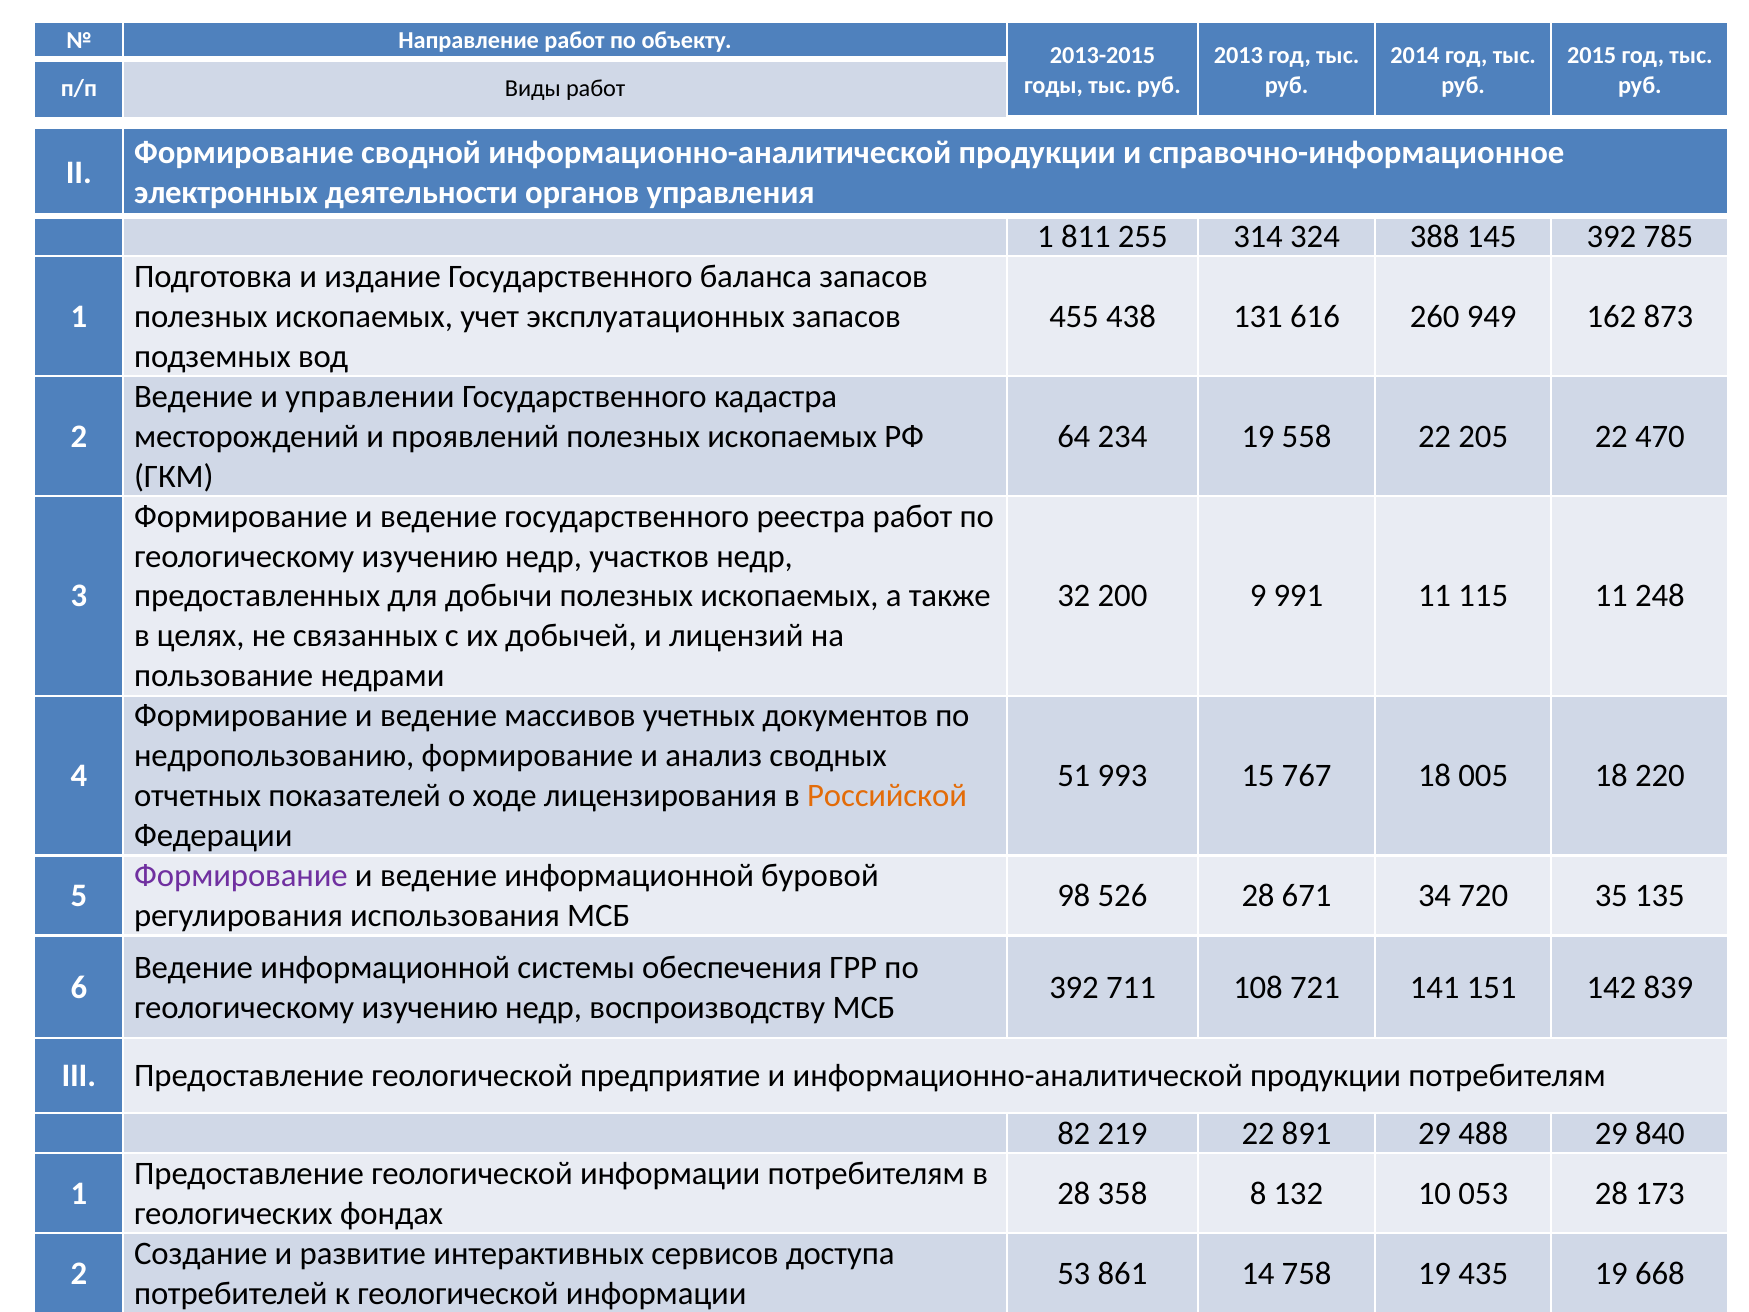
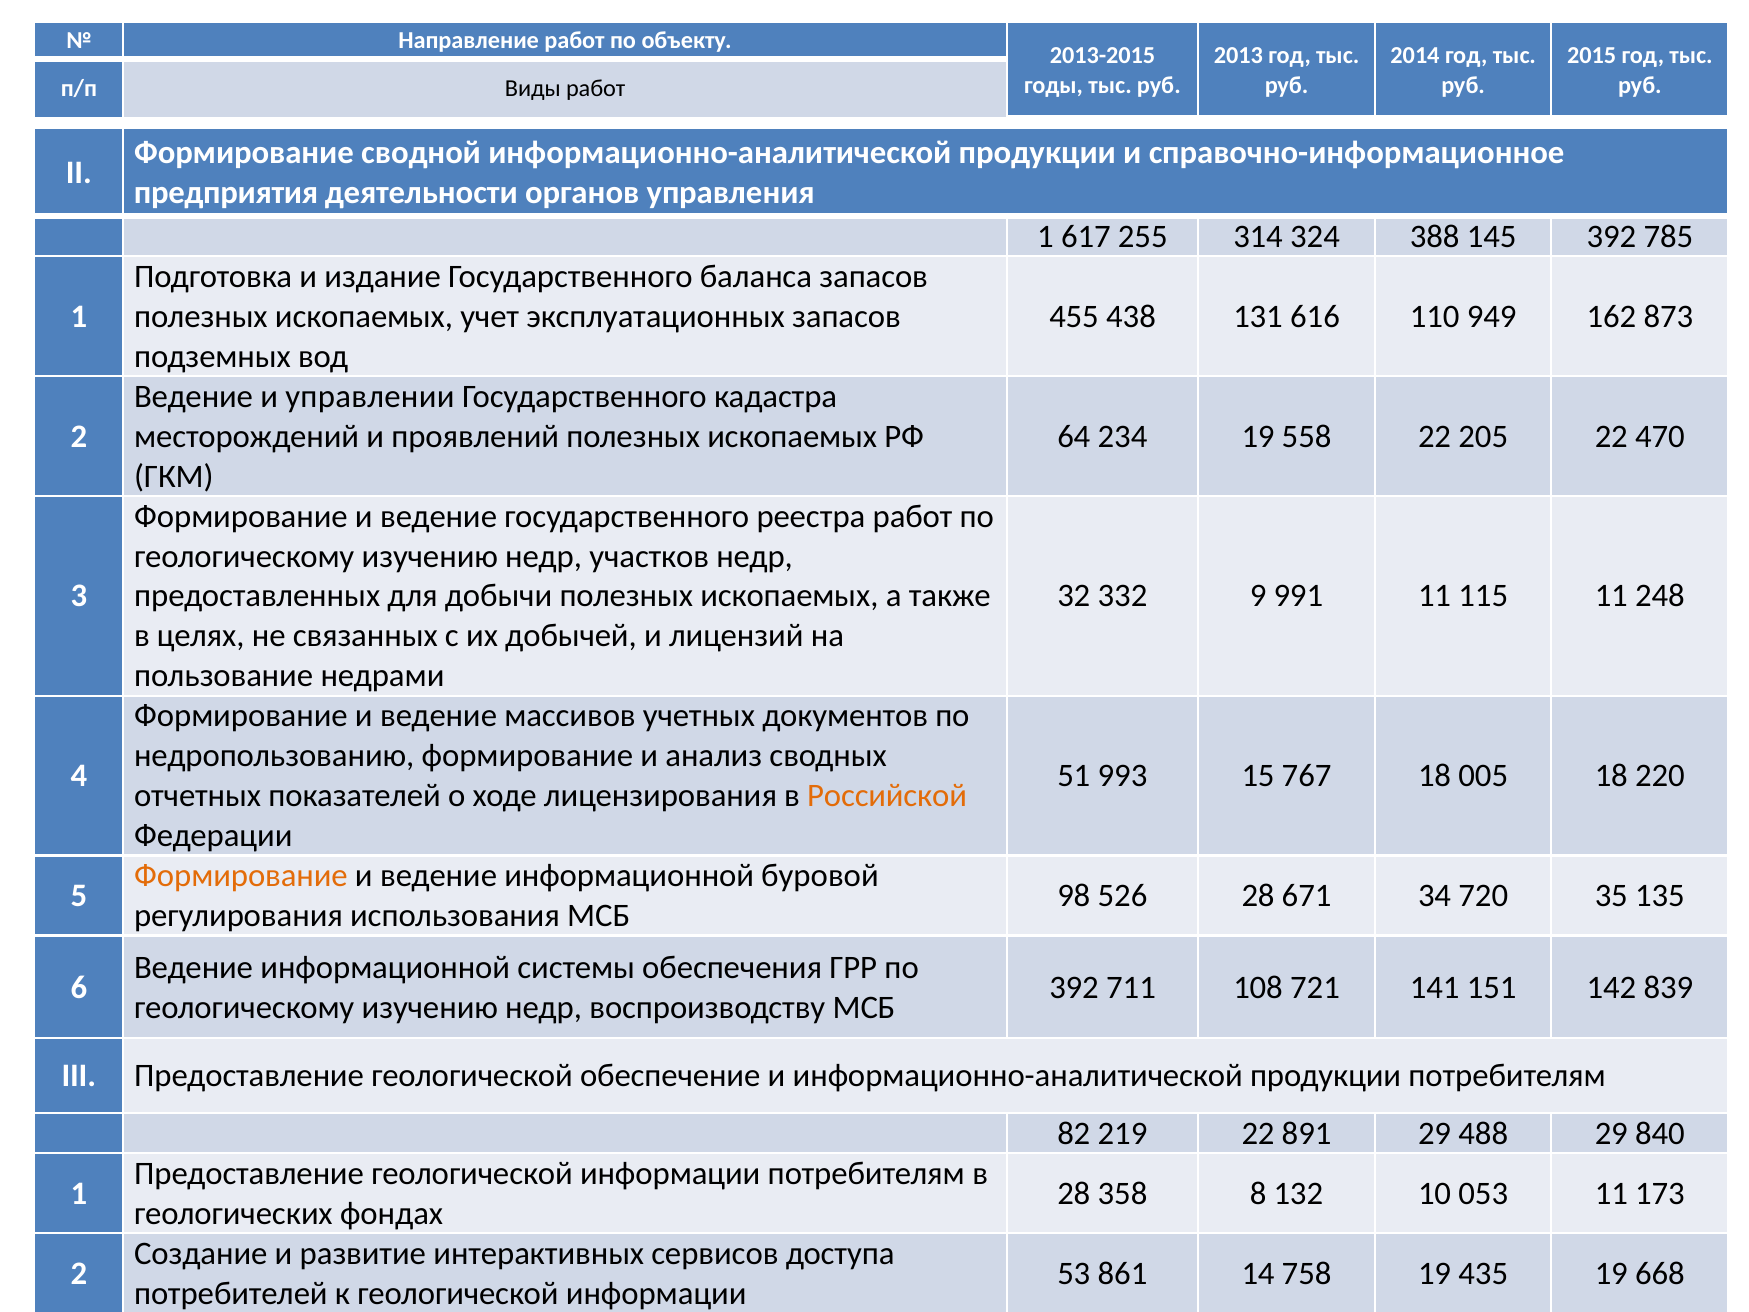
электронных: электронных -> предприятия
811: 811 -> 617
260: 260 -> 110
200: 200 -> 332
Формирование at (241, 876) colour: purple -> orange
предприятие: предприятие -> обеспечение
053 28: 28 -> 11
